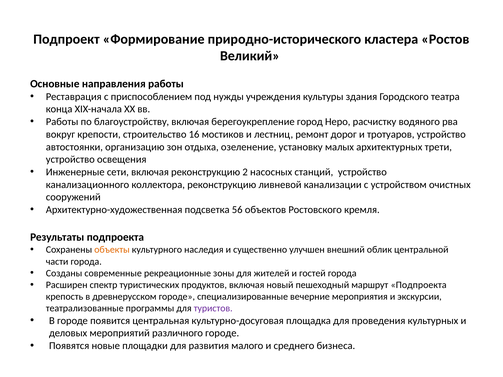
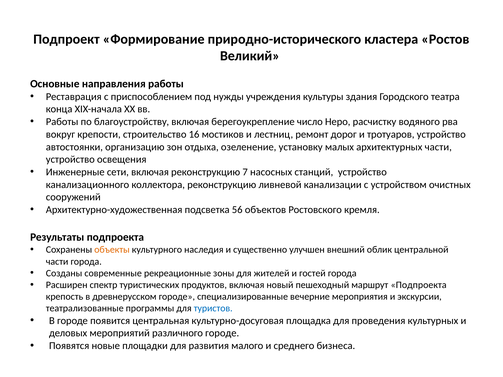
город: город -> число
архитектурных трети: трети -> части
2: 2 -> 7
туристов colour: purple -> blue
